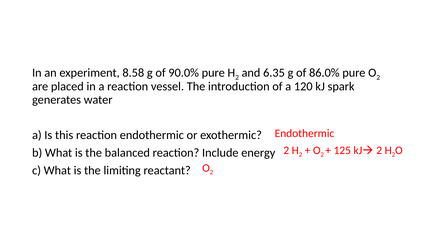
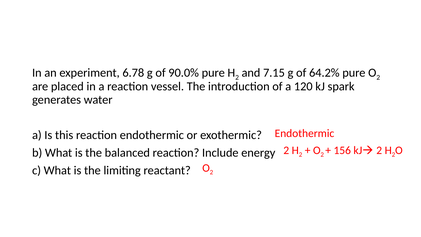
8.58: 8.58 -> 6.78
6.35: 6.35 -> 7.15
86.0%: 86.0% -> 64.2%
125: 125 -> 156
